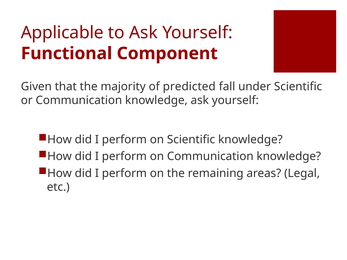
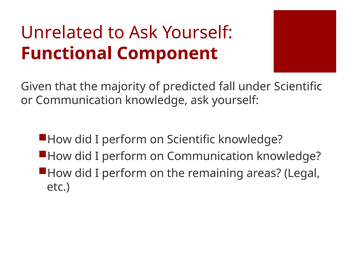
Applicable: Applicable -> Unrelated
